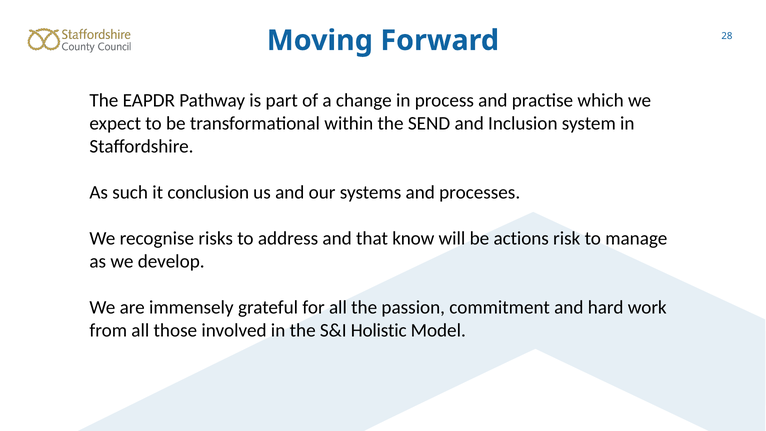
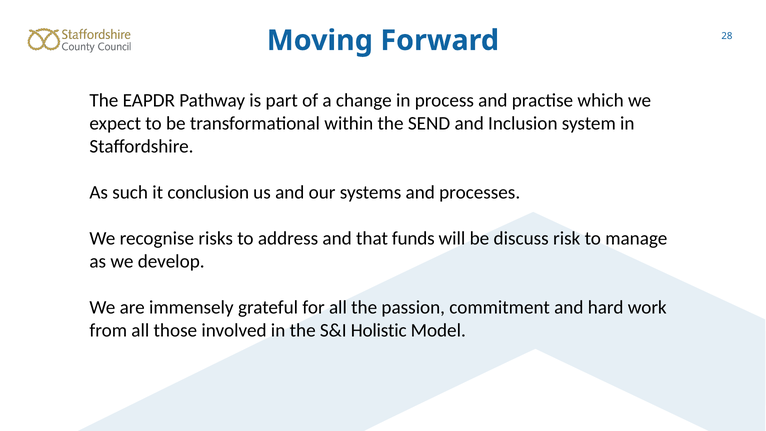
know: know -> funds
actions: actions -> discuss
